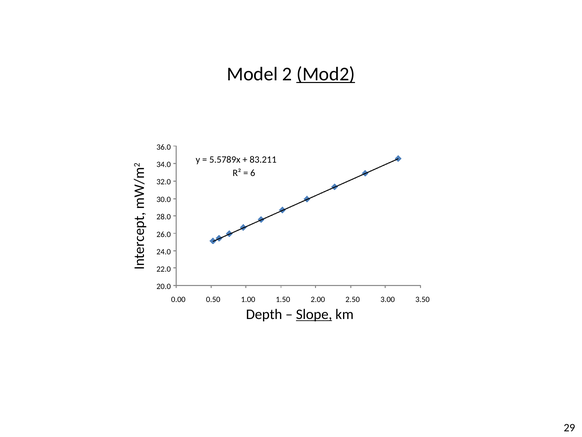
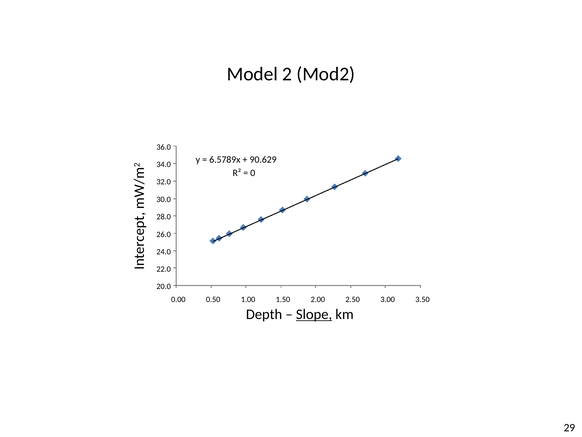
Mod2 underline: present -> none
5.5789x: 5.5789x -> 6.5789x
83.211: 83.211 -> 90.629
6: 6 -> 0
